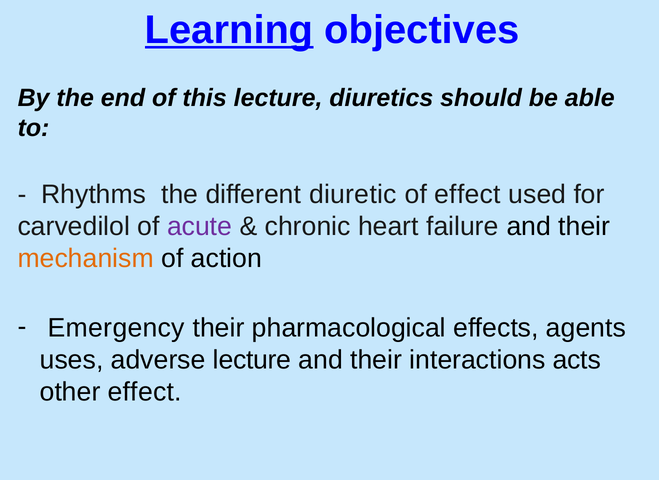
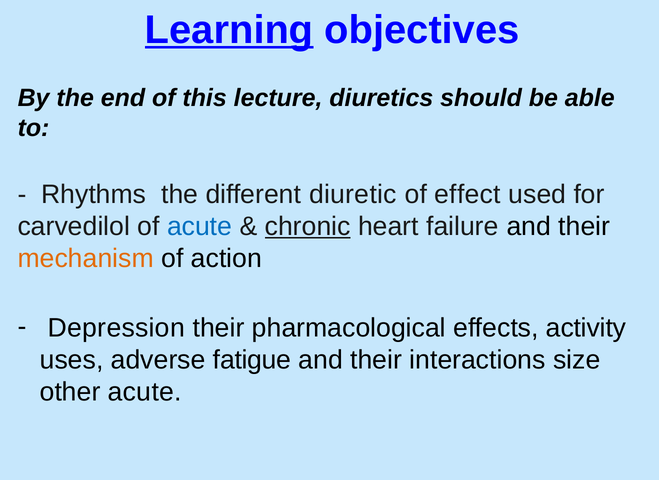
acute at (200, 226) colour: purple -> blue
chronic underline: none -> present
Emergency: Emergency -> Depression
agents: agents -> activity
adverse lecture: lecture -> fatigue
acts: acts -> size
other effect: effect -> acute
